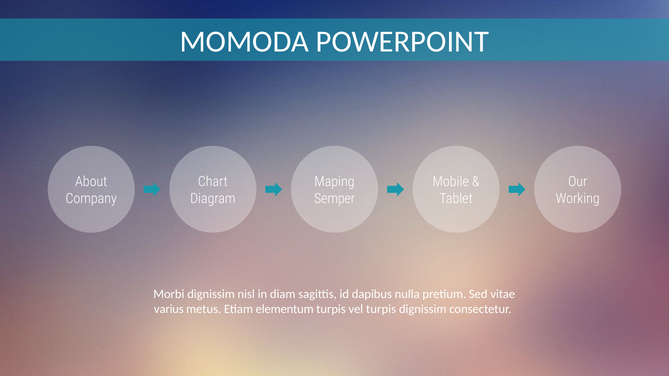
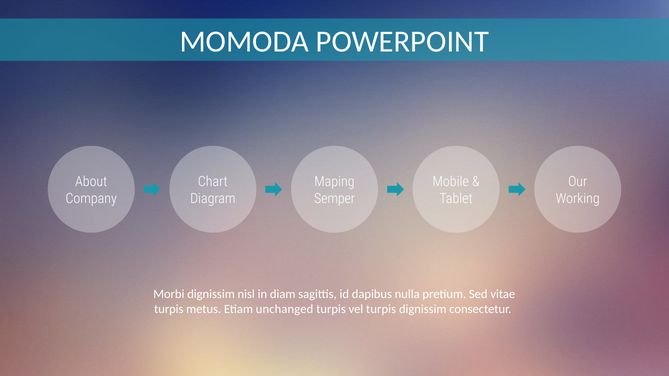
varius at (169, 310): varius -> turpis
elementum: elementum -> unchanged
